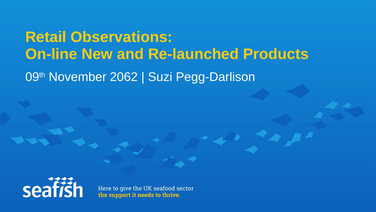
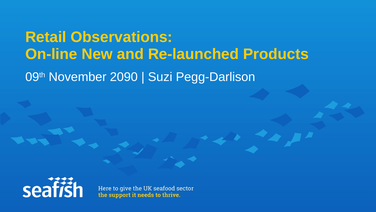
2062: 2062 -> 2090
